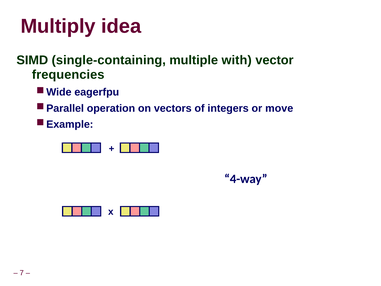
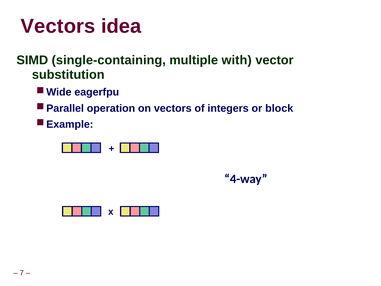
Multiply at (58, 26): Multiply -> Vectors
frequencies: frequencies -> substitution
move: move -> block
